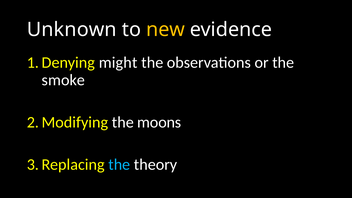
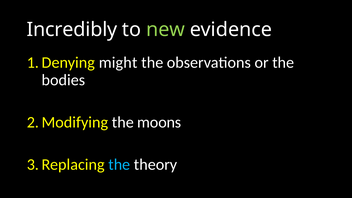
Unknown: Unknown -> Incredibly
new colour: yellow -> light green
smoke: smoke -> bodies
